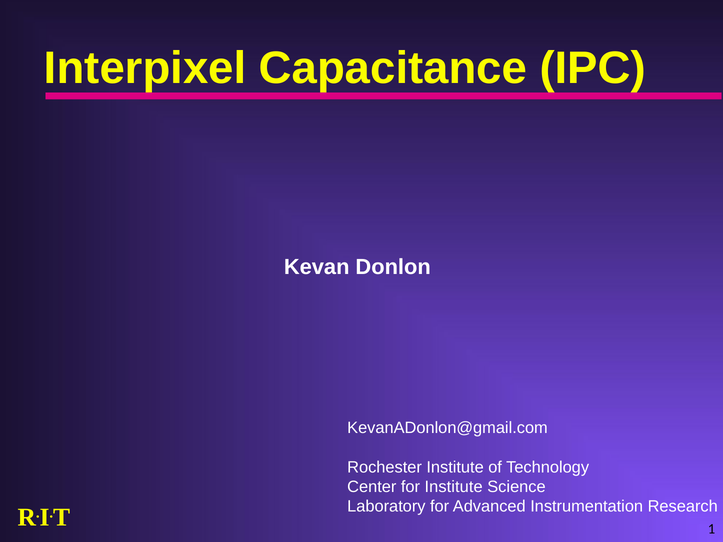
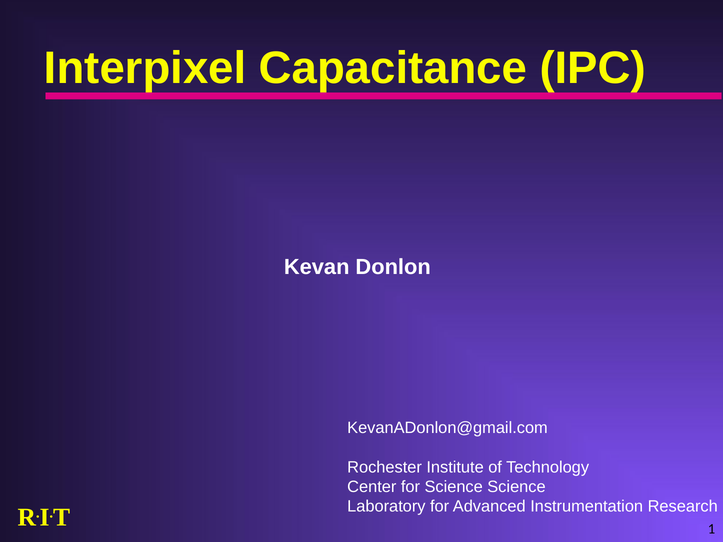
for Institute: Institute -> Science
